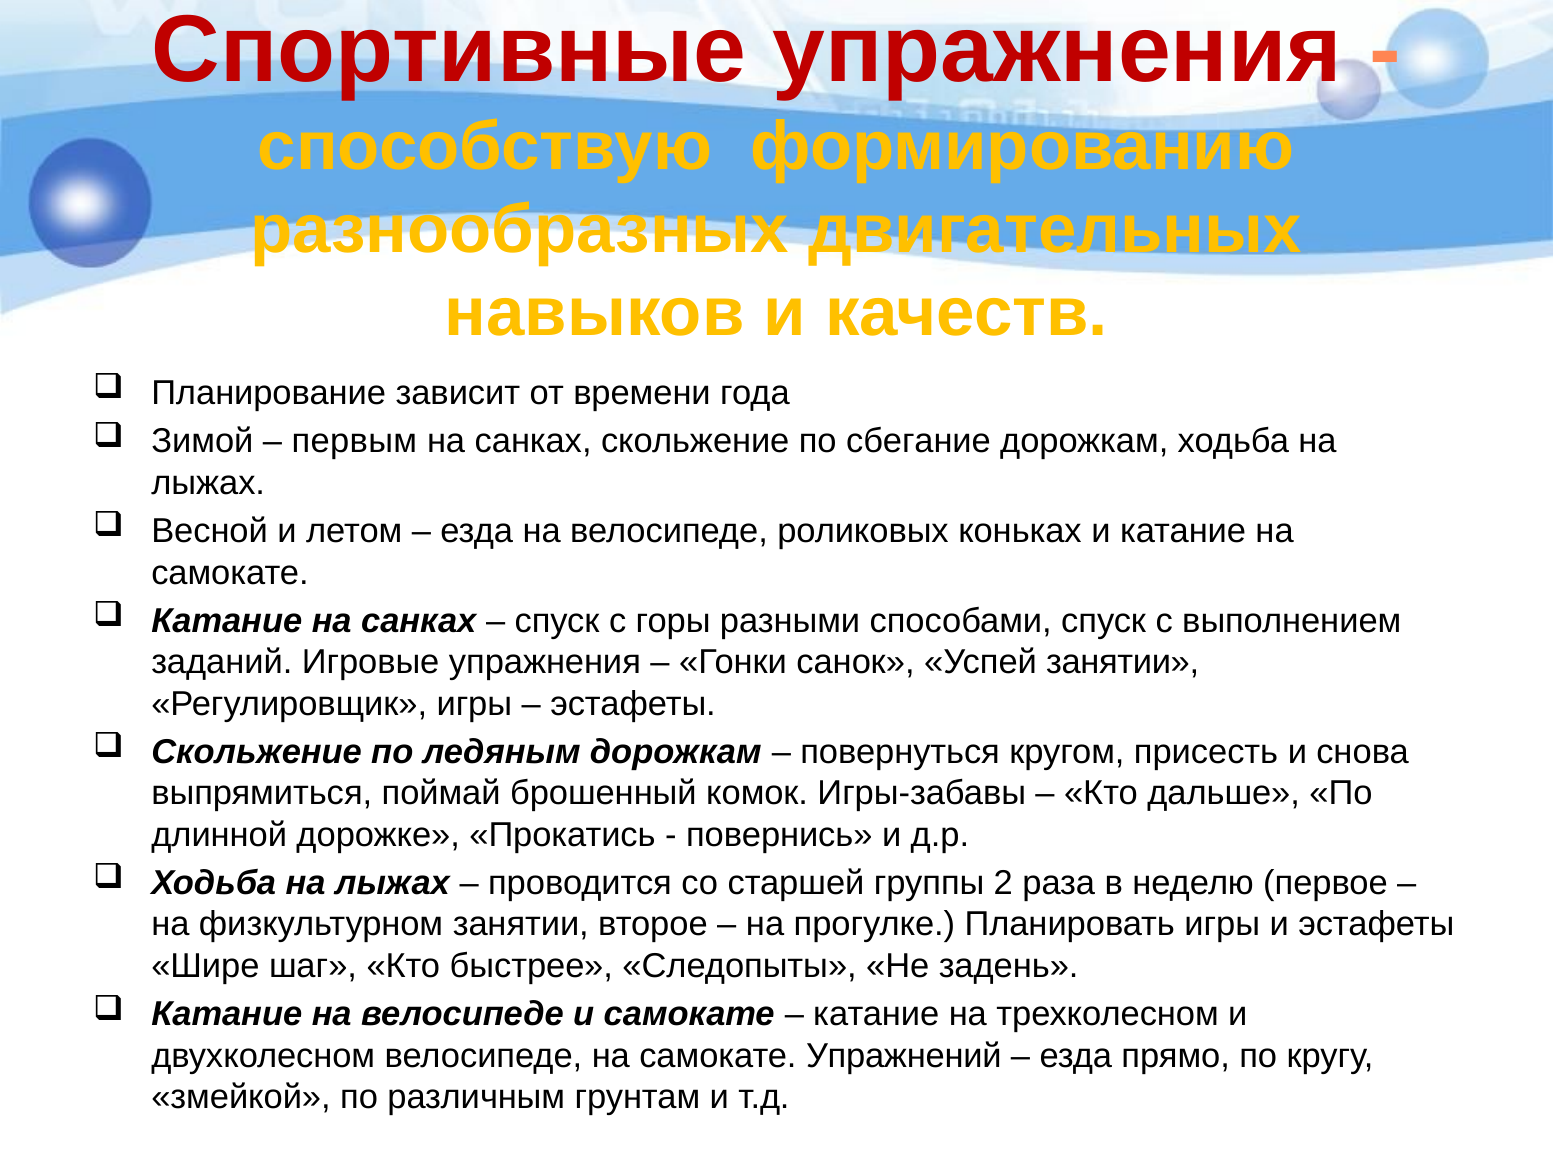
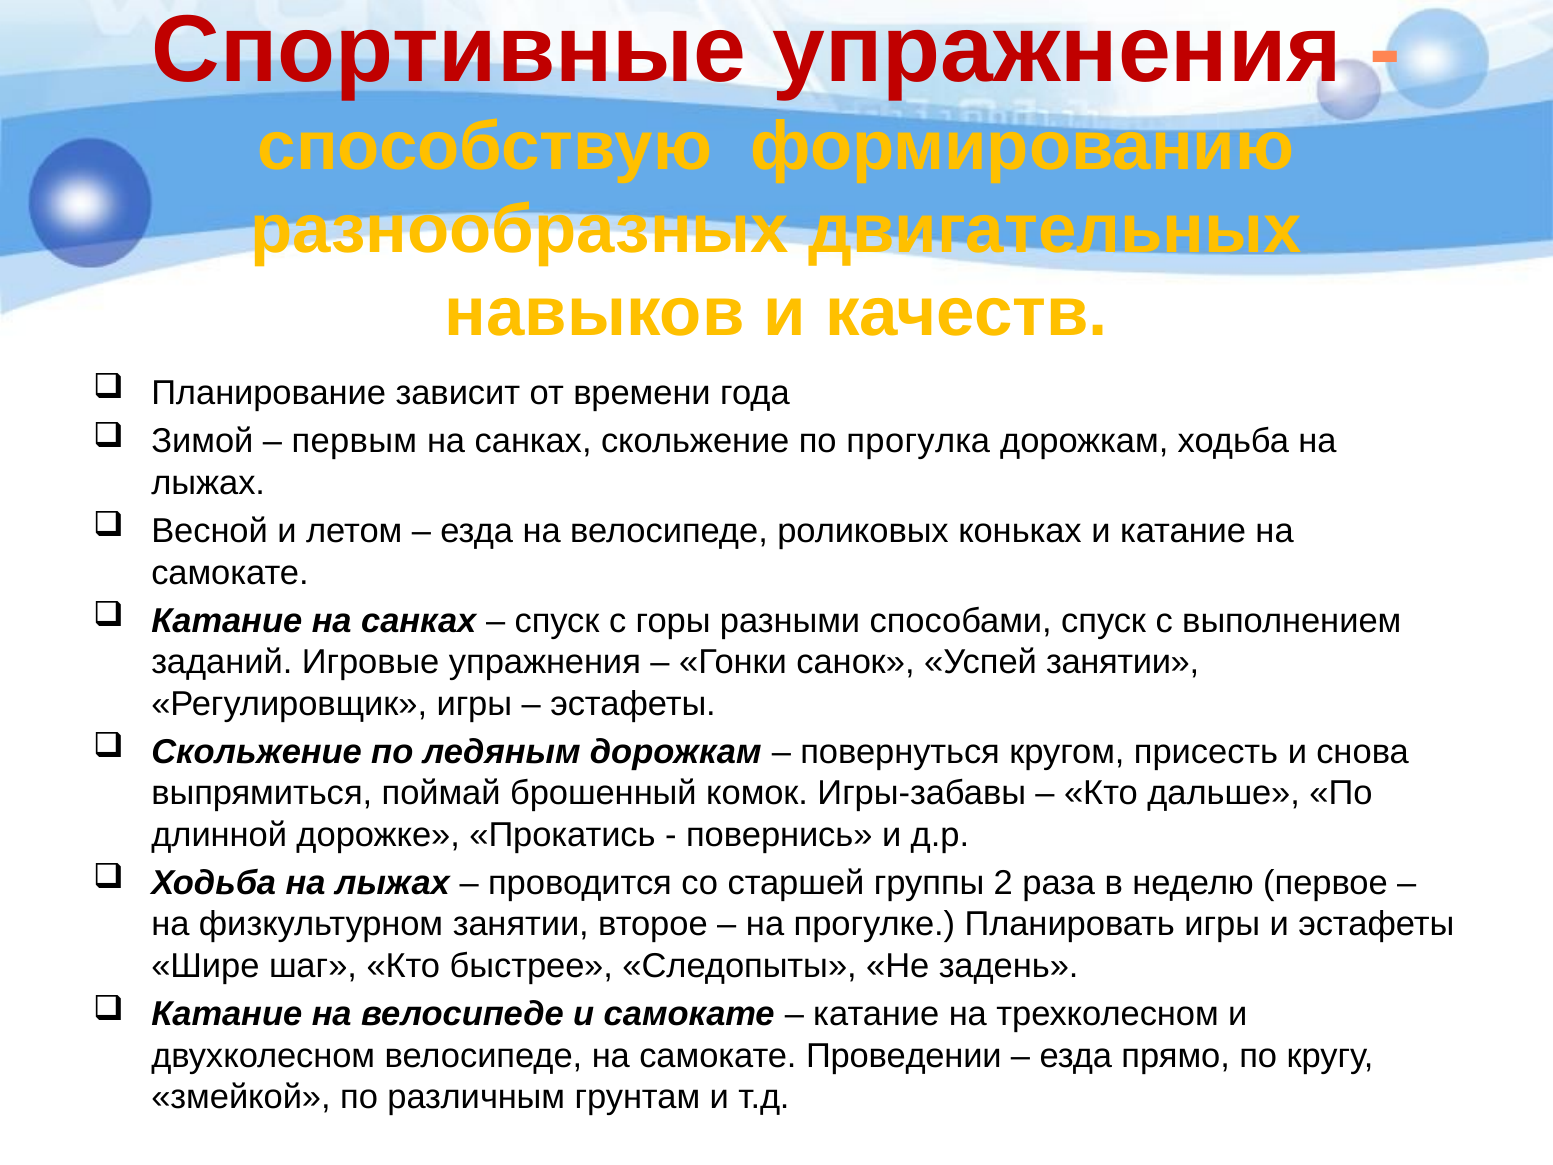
сбегание: сбегание -> прогулка
Упражнений: Упражнений -> Проведении
